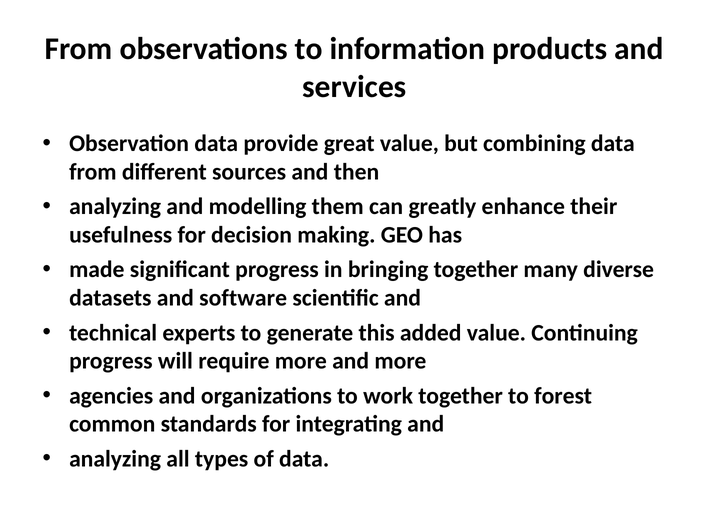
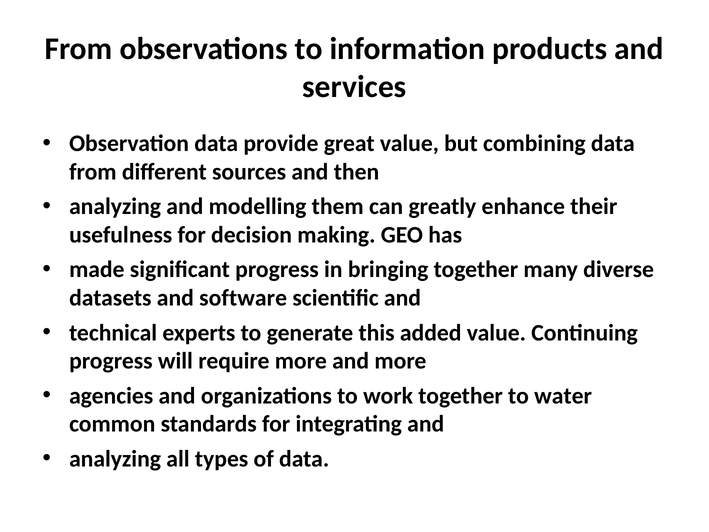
forest: forest -> water
